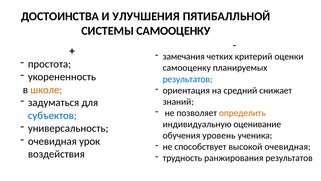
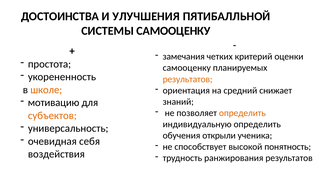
результатов at (188, 79) colour: blue -> orange
задуматься: задуматься -> мотивацию
субъектов colour: blue -> orange
индивидуальную оценивание: оценивание -> определить
уровень: уровень -> открыли
урок: урок -> себя
высокой очевидная: очевидная -> понятность
